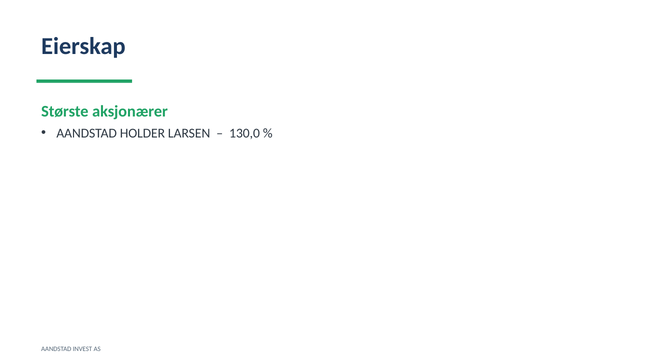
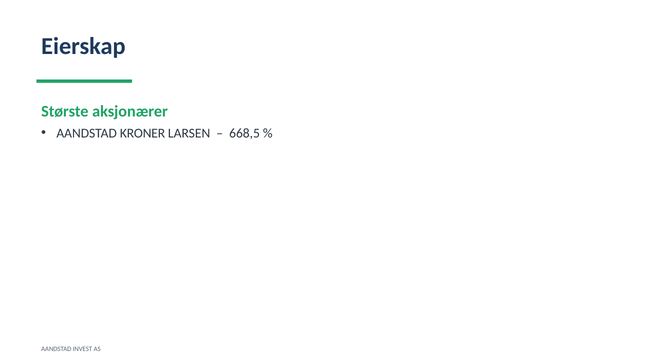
HOLDER: HOLDER -> KRONER
130,0: 130,0 -> 668,5
